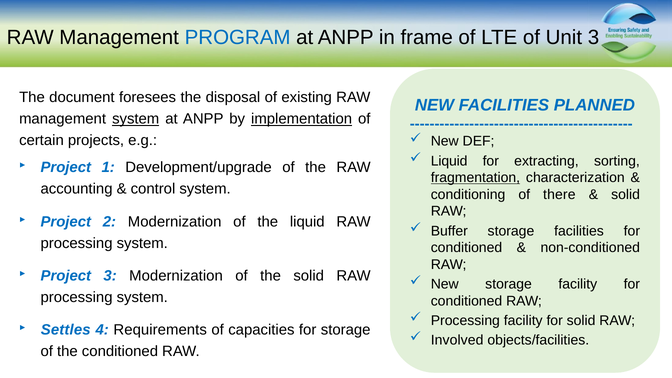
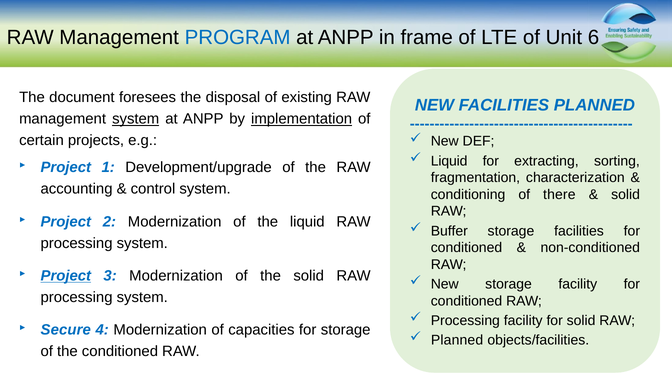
Unit 3: 3 -> 6
fragmentation underline: present -> none
Project at (66, 276) underline: none -> present
Settles: Settles -> Secure
4 Requirements: Requirements -> Modernization
Involved at (457, 340): Involved -> Planned
